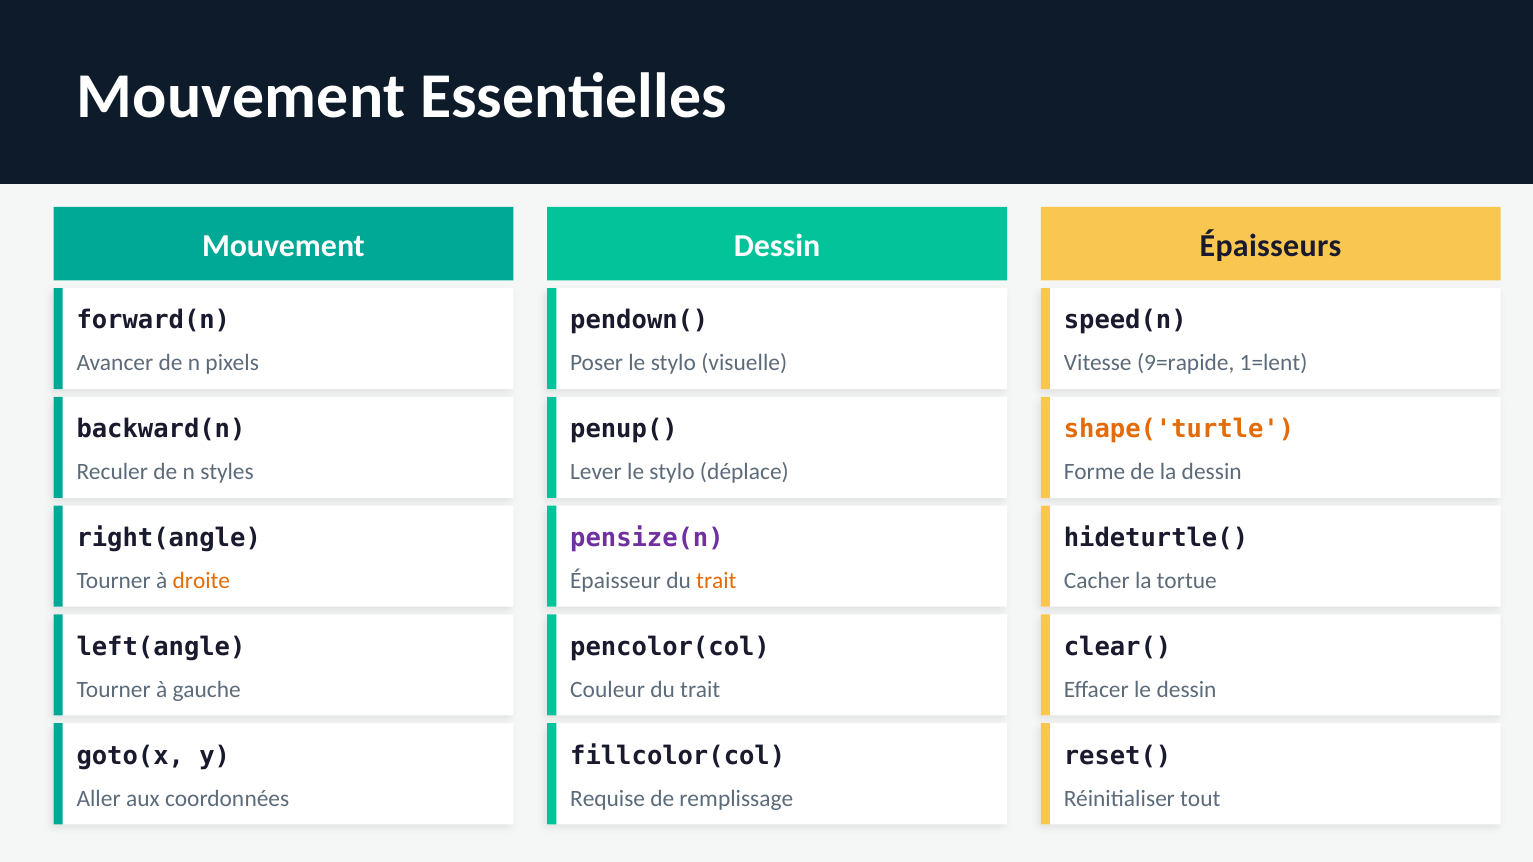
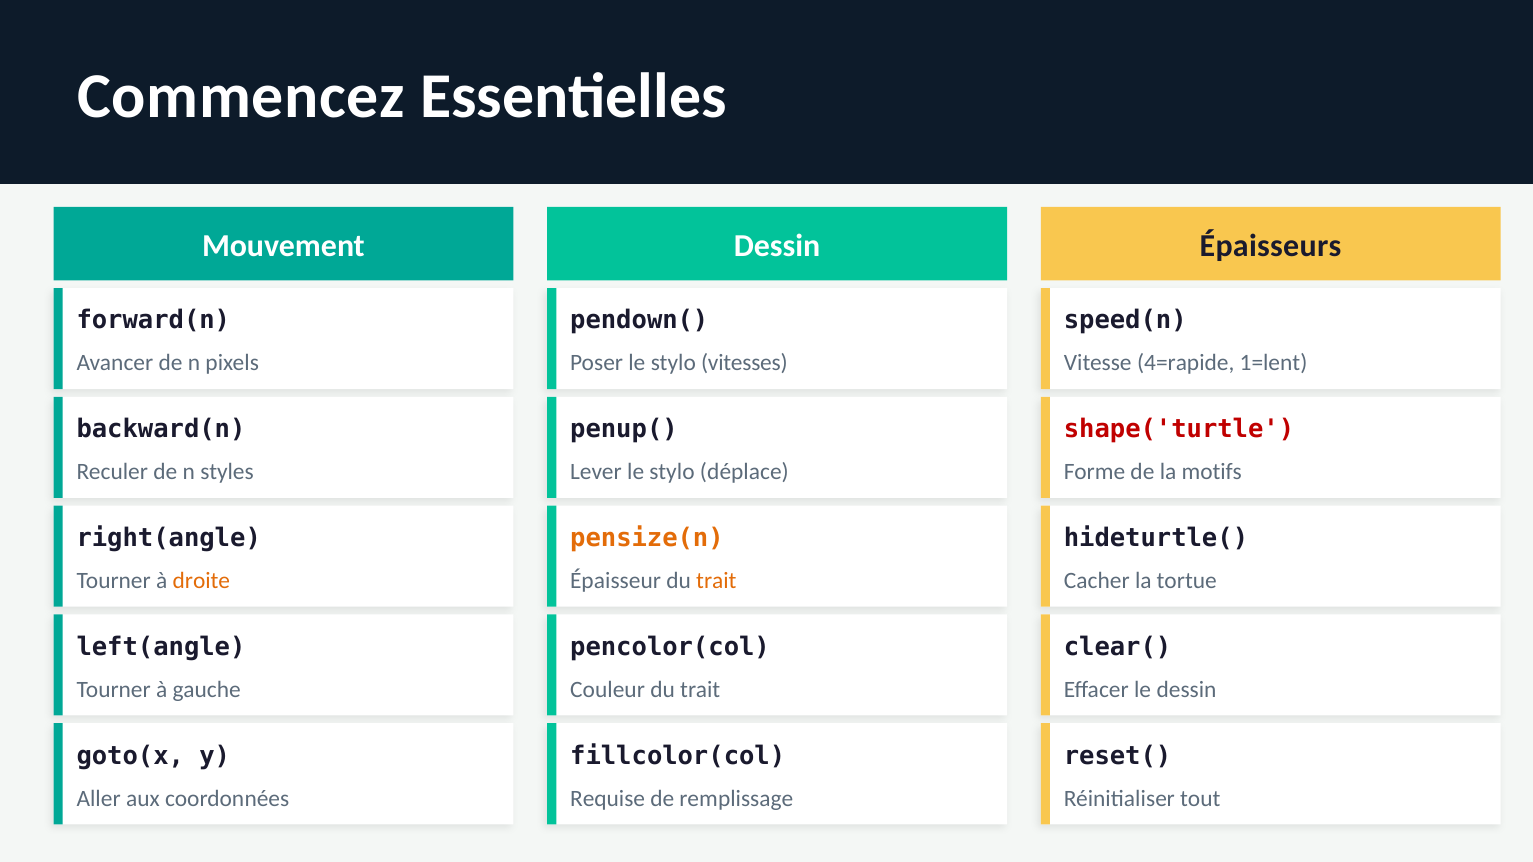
Mouvement at (241, 96): Mouvement -> Commencez
visuelle: visuelle -> vitesses
9=rapide: 9=rapide -> 4=rapide
shape('turtle colour: orange -> red
la dessin: dessin -> motifs
pensize(n colour: purple -> orange
